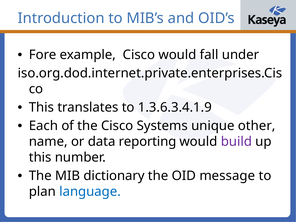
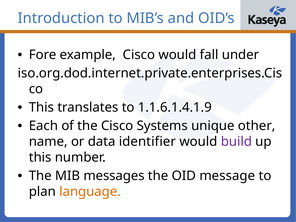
1.3.6.3.4.1.9: 1.3.6.3.4.1.9 -> 1.1.6.1.4.1.9
reporting: reporting -> identifier
dictionary: dictionary -> messages
language colour: blue -> orange
